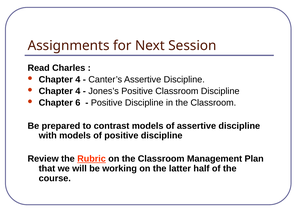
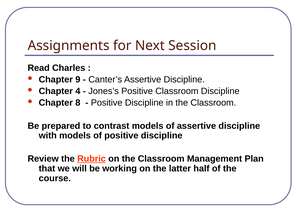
4 at (78, 80): 4 -> 9
6: 6 -> 8
